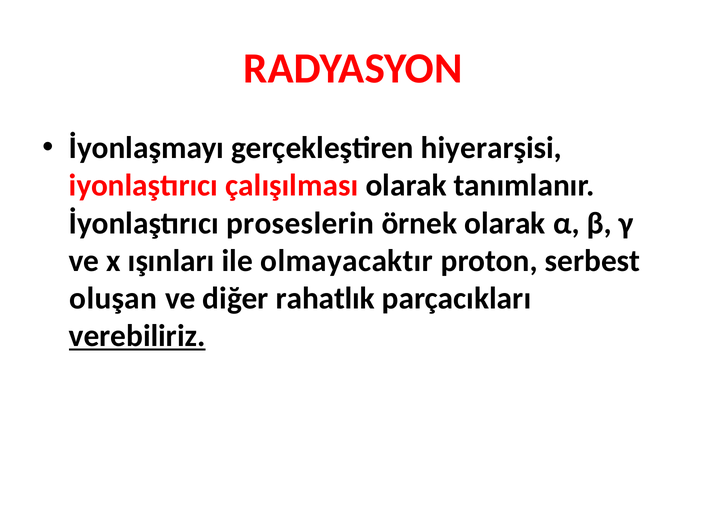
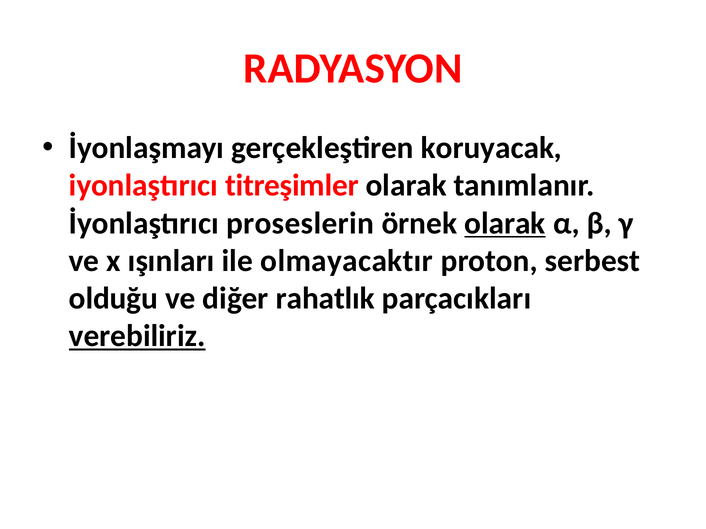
hiyerarşisi: hiyerarşisi -> koruyacak
çalışılması: çalışılması -> titreşimler
olarak at (505, 223) underline: none -> present
oluşan: oluşan -> olduğu
